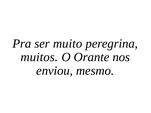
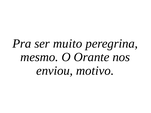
muitos: muitos -> mesmo
mesmo: mesmo -> motivo
